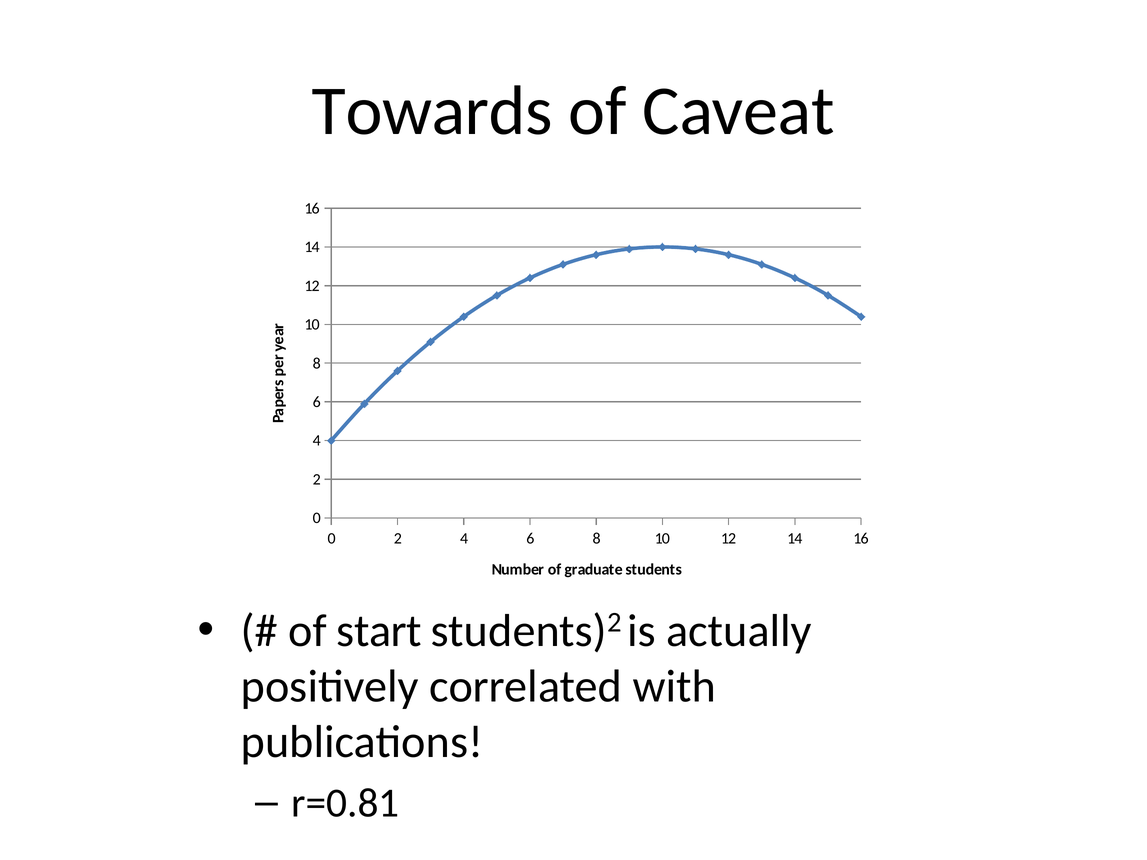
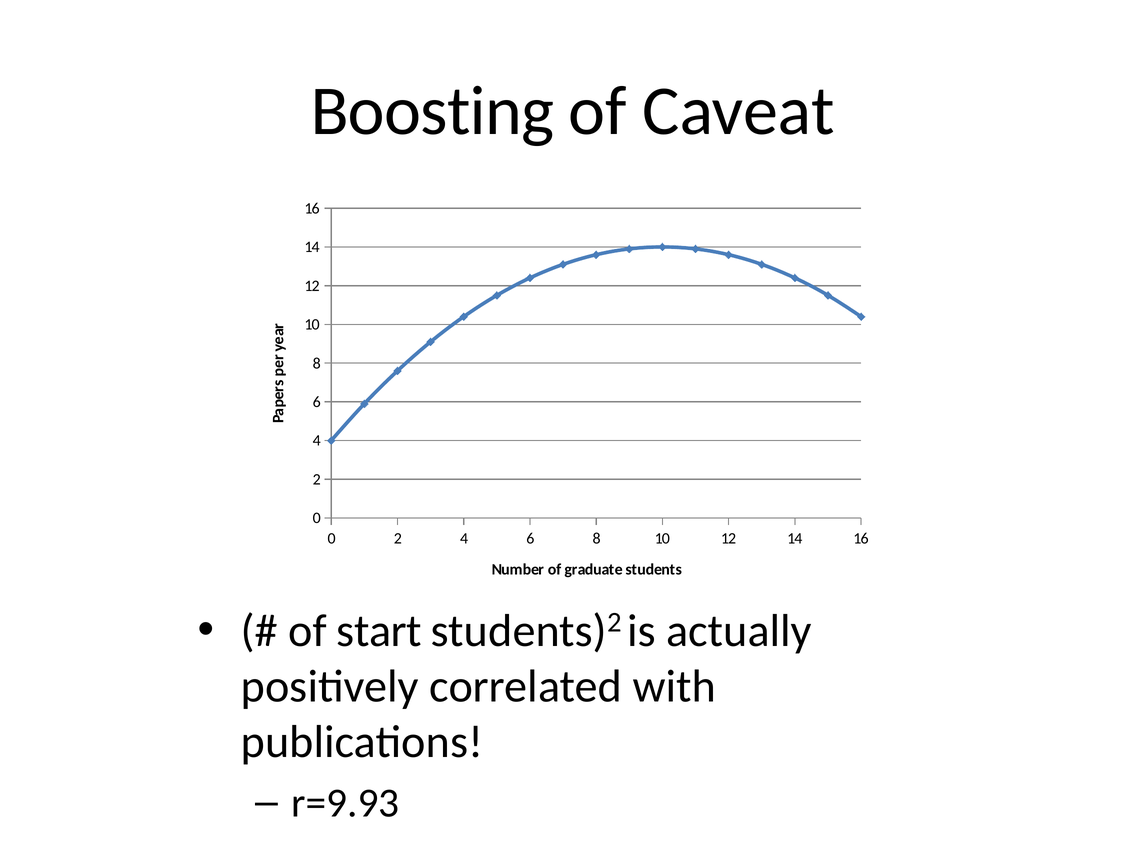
Towards: Towards -> Boosting
r=0.81: r=0.81 -> r=9.93
